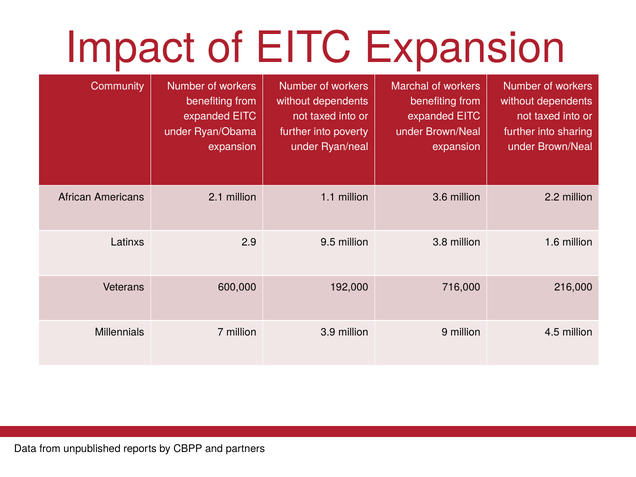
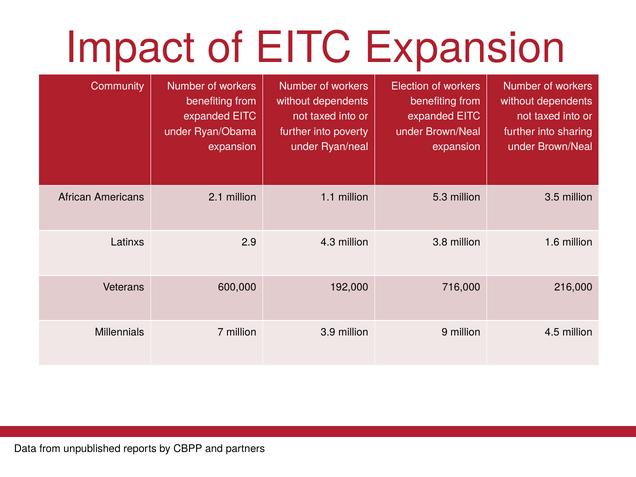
Marchal: Marchal -> Election
3.6: 3.6 -> 5.3
2.2: 2.2 -> 3.5
9.5: 9.5 -> 4.3
